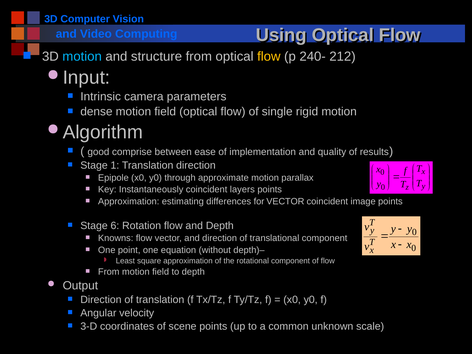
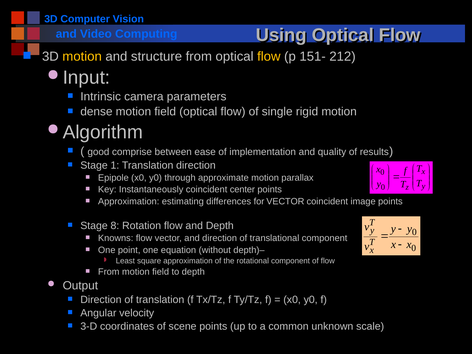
motion at (82, 56) colour: light blue -> yellow
240-: 240- -> 151-
layers: layers -> center
6: 6 -> 8
